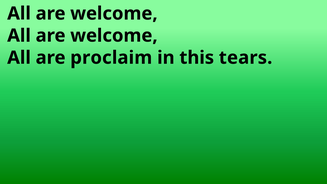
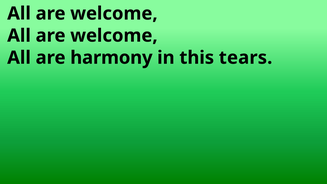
proclaim: proclaim -> harmony
